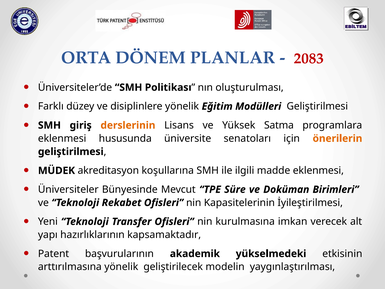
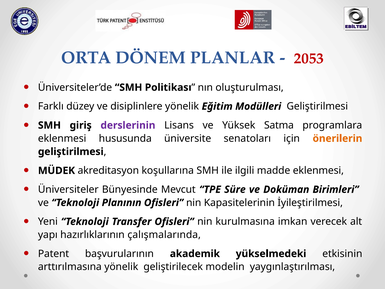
2083: 2083 -> 2053
derslerinin colour: orange -> purple
Rekabet: Rekabet -> Planının
kapsamaktadır: kapsamaktadır -> çalışmalarında
